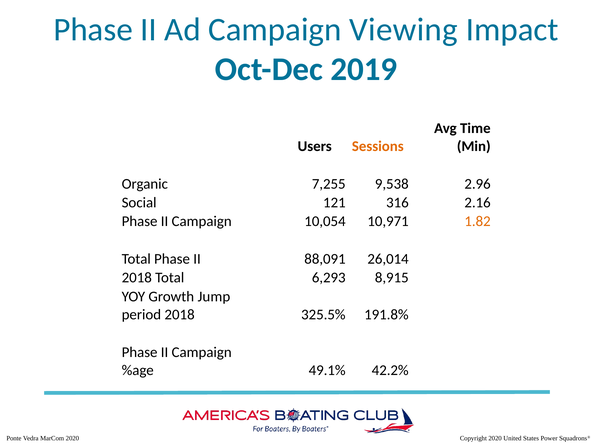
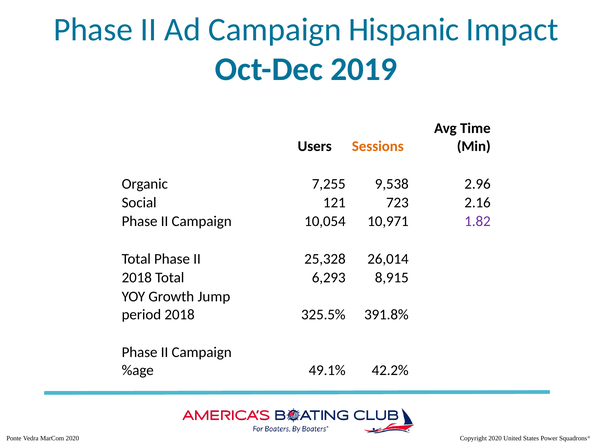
Viewing: Viewing -> Hispanic
316: 316 -> 723
1.82 colour: orange -> purple
88,091: 88,091 -> 25,328
191.8%: 191.8% -> 391.8%
